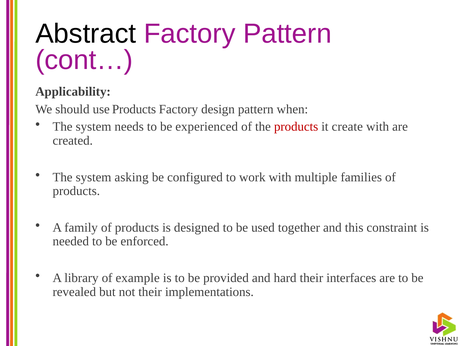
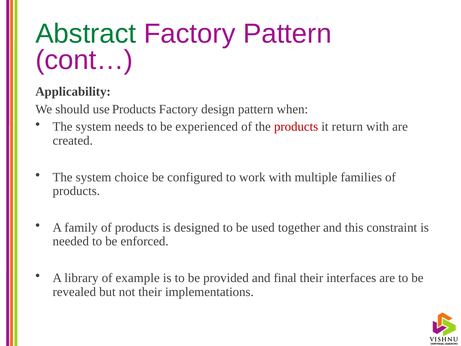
Abstract colour: black -> green
create: create -> return
asking: asking -> choice
hard: hard -> final
